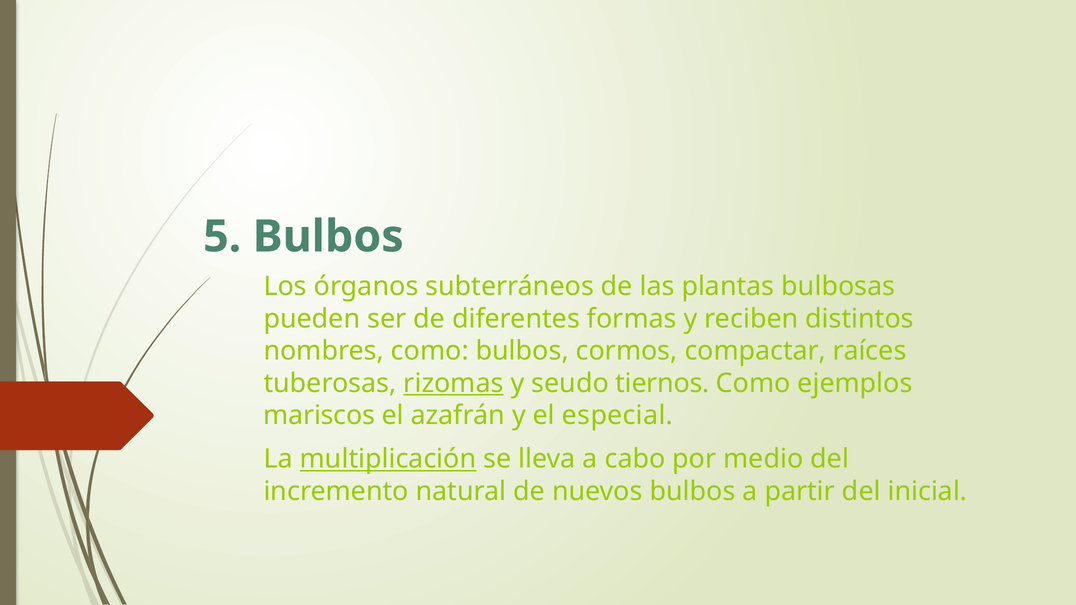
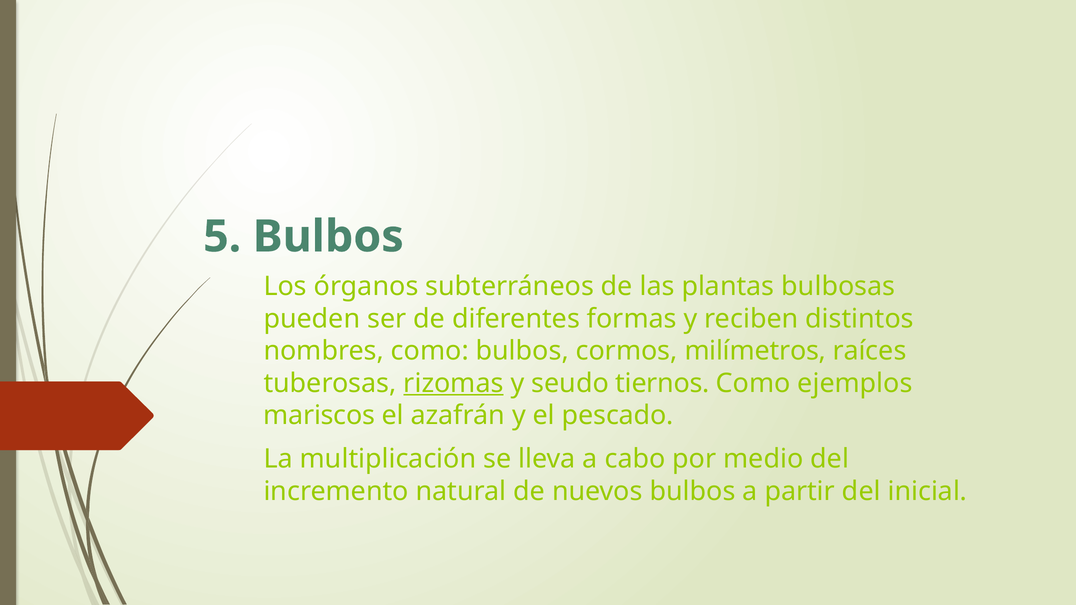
compactar: compactar -> milímetros
especial: especial -> pescado
multiplicación underline: present -> none
